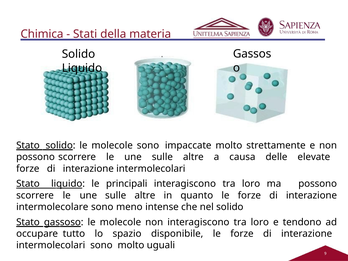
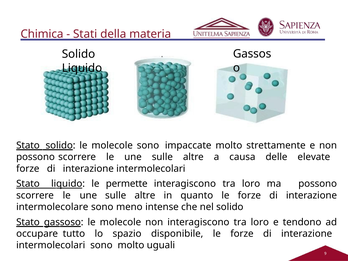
principali: principali -> permette
